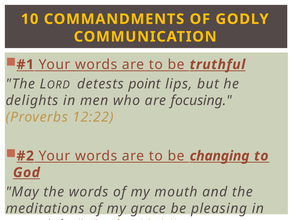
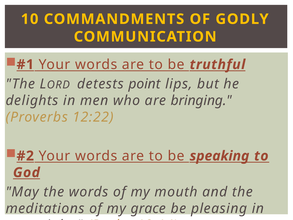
focusing: focusing -> bringing
changing: changing -> speaking
